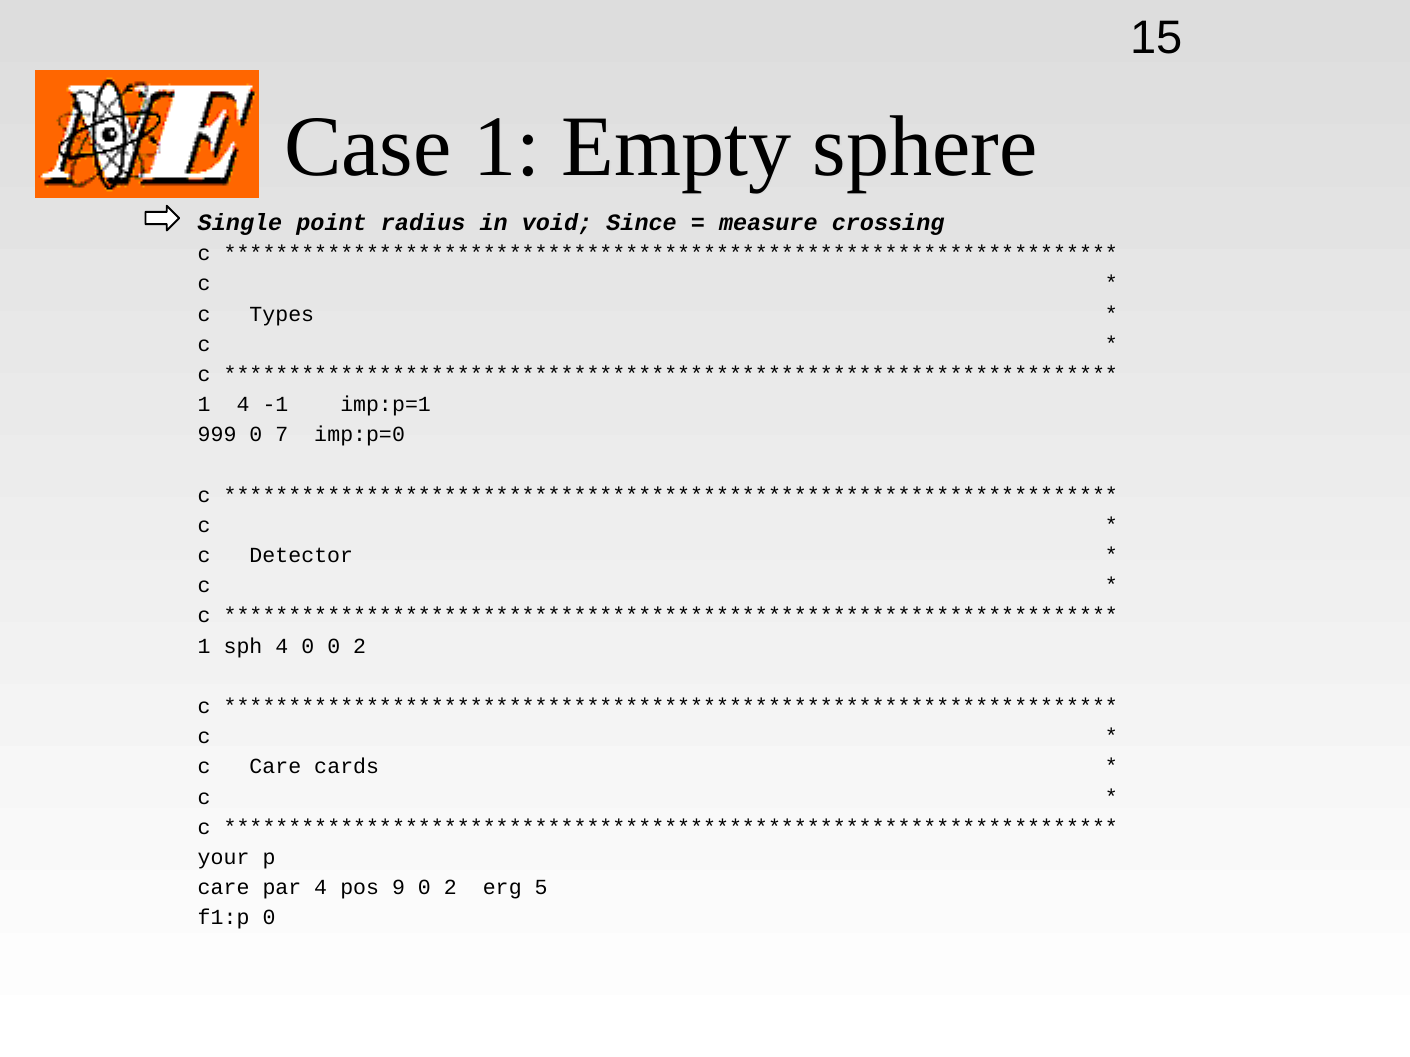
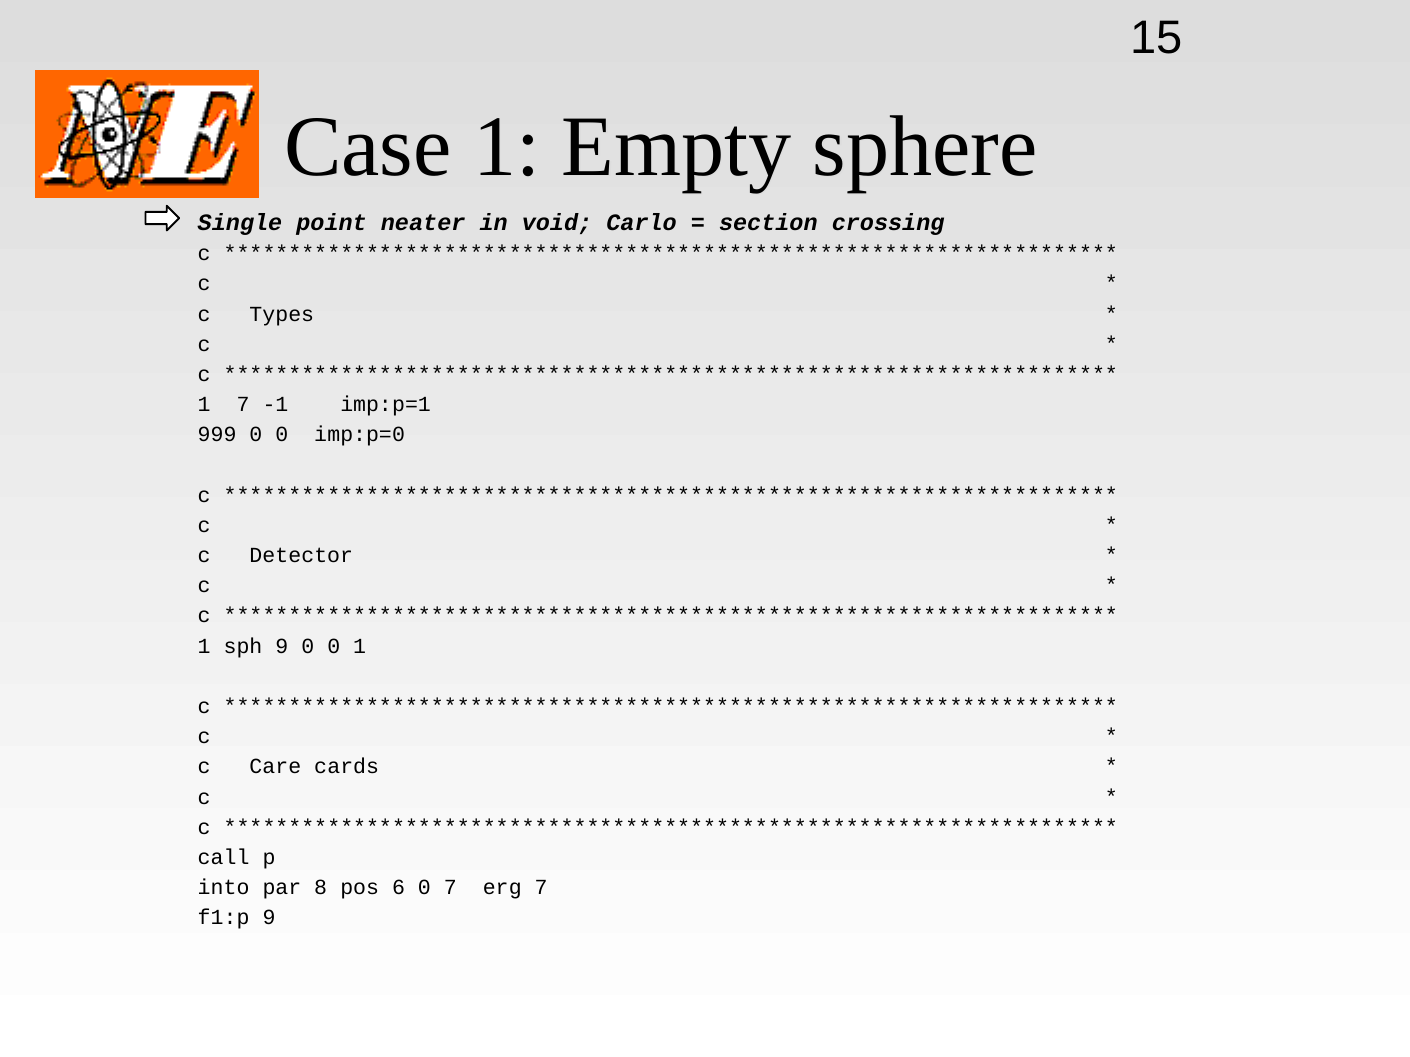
radius: radius -> neater
Since: Since -> Carlo
measure: measure -> section
1 4: 4 -> 7
999 0 7: 7 -> 0
sph 4: 4 -> 9
0 0 2: 2 -> 1
your: your -> call
care at (224, 888): care -> into
par 4: 4 -> 8
9: 9 -> 6
2 at (450, 888): 2 -> 7
erg 5: 5 -> 7
f1:p 0: 0 -> 9
